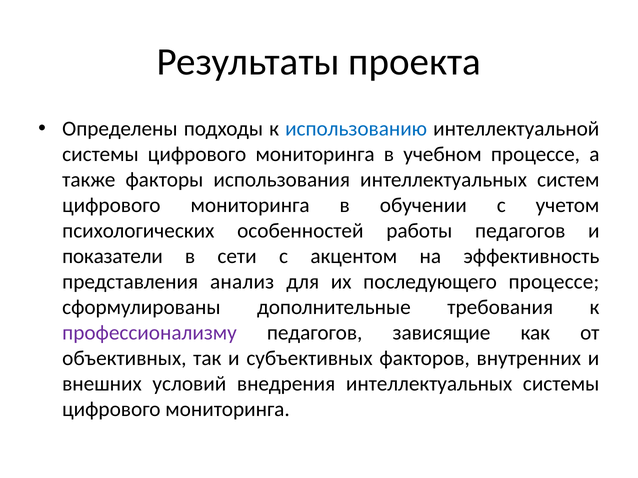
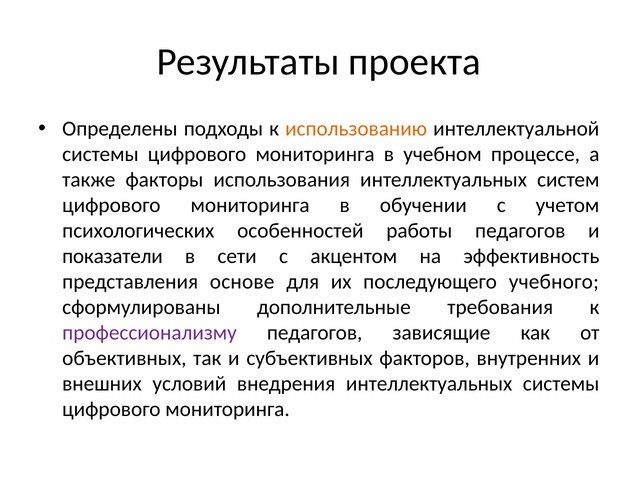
использованию colour: blue -> orange
анализ: анализ -> основе
последующего процессе: процессе -> учебного
